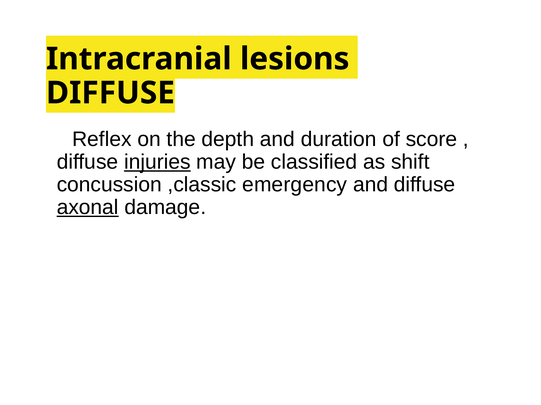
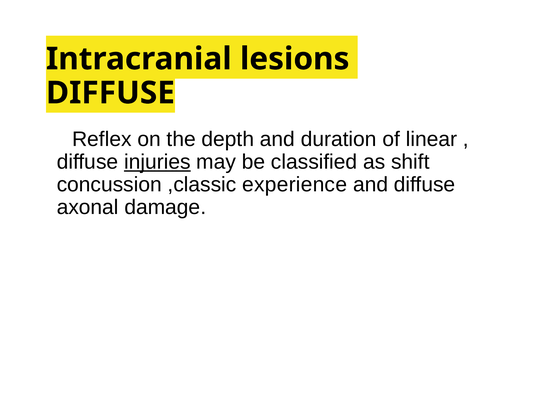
score: score -> linear
emergency: emergency -> experience
axonal underline: present -> none
